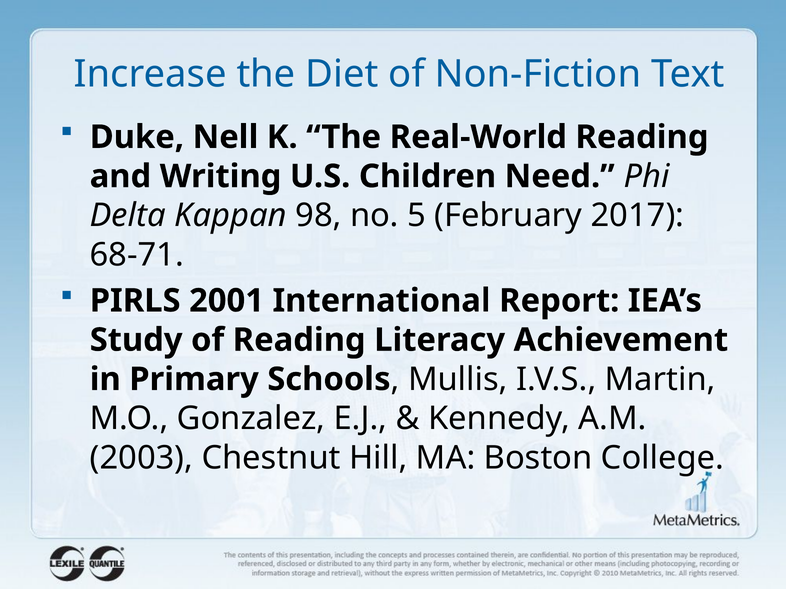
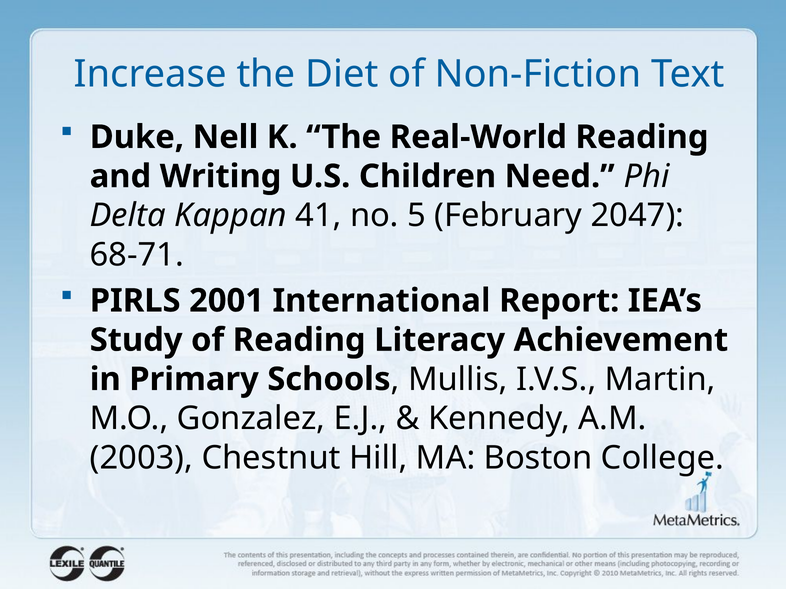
98: 98 -> 41
2017: 2017 -> 2047
